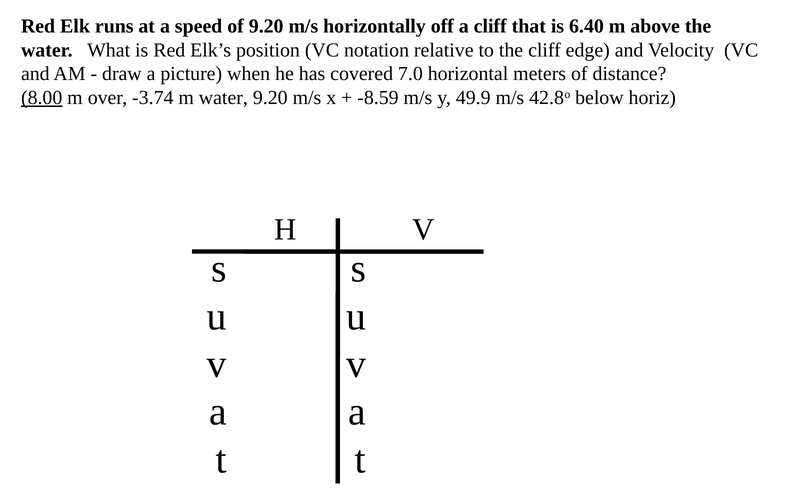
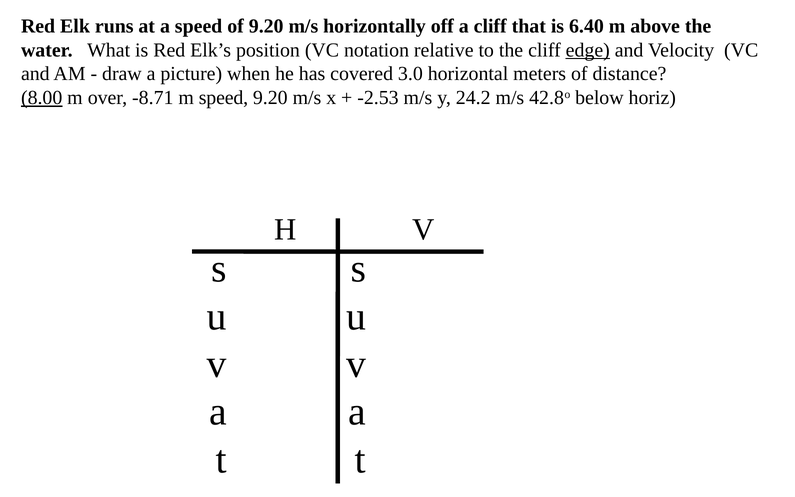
edge underline: none -> present
7.0: 7.0 -> 3.0
-3.74: -3.74 -> -8.71
m water: water -> speed
-8.59: -8.59 -> -2.53
49.9: 49.9 -> 24.2
